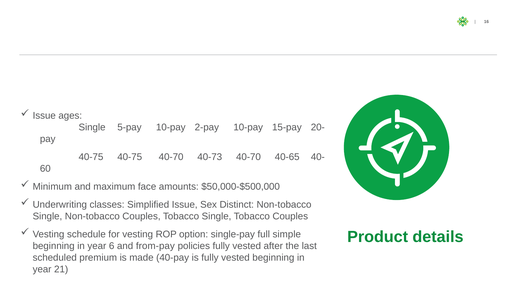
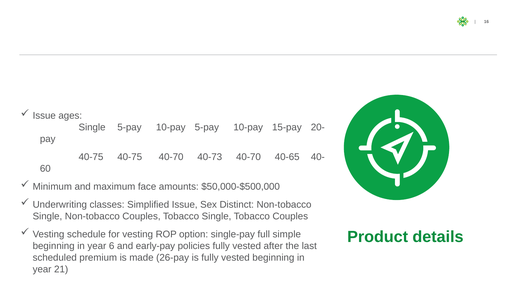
10-pay 2-pay: 2-pay -> 5-pay
from-pay: from-pay -> early-pay
40-pay: 40-pay -> 26-pay
